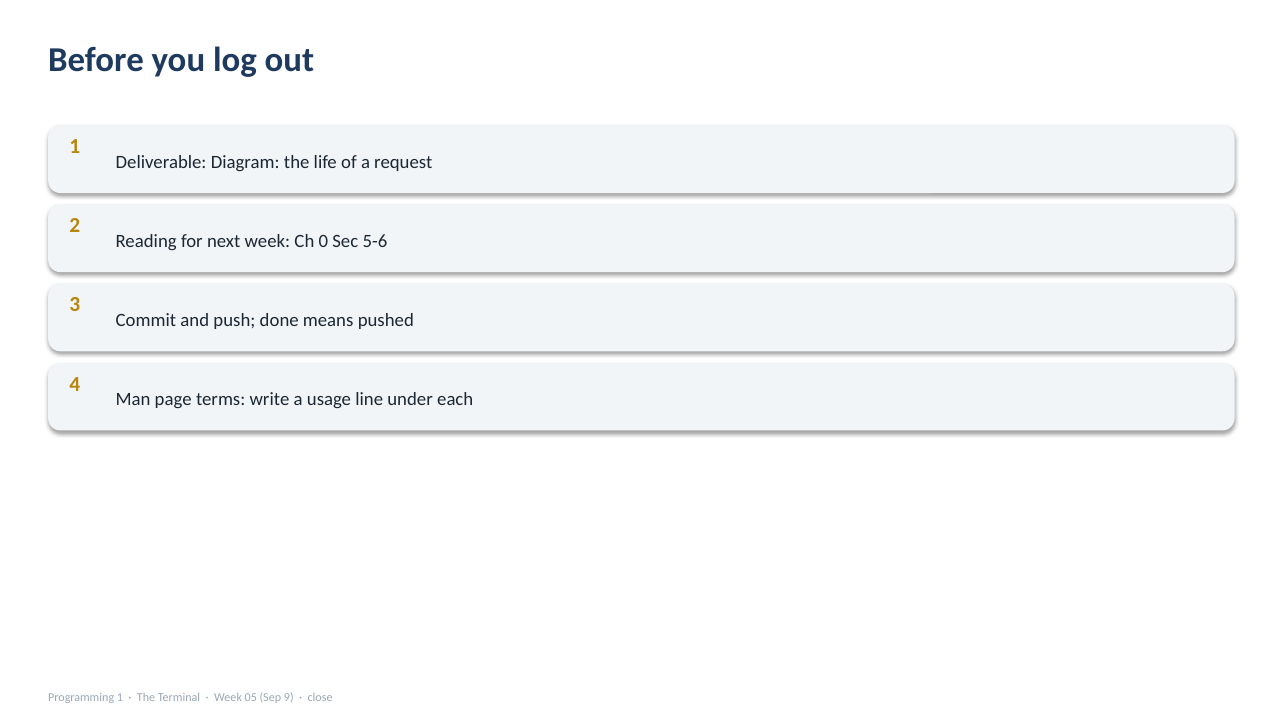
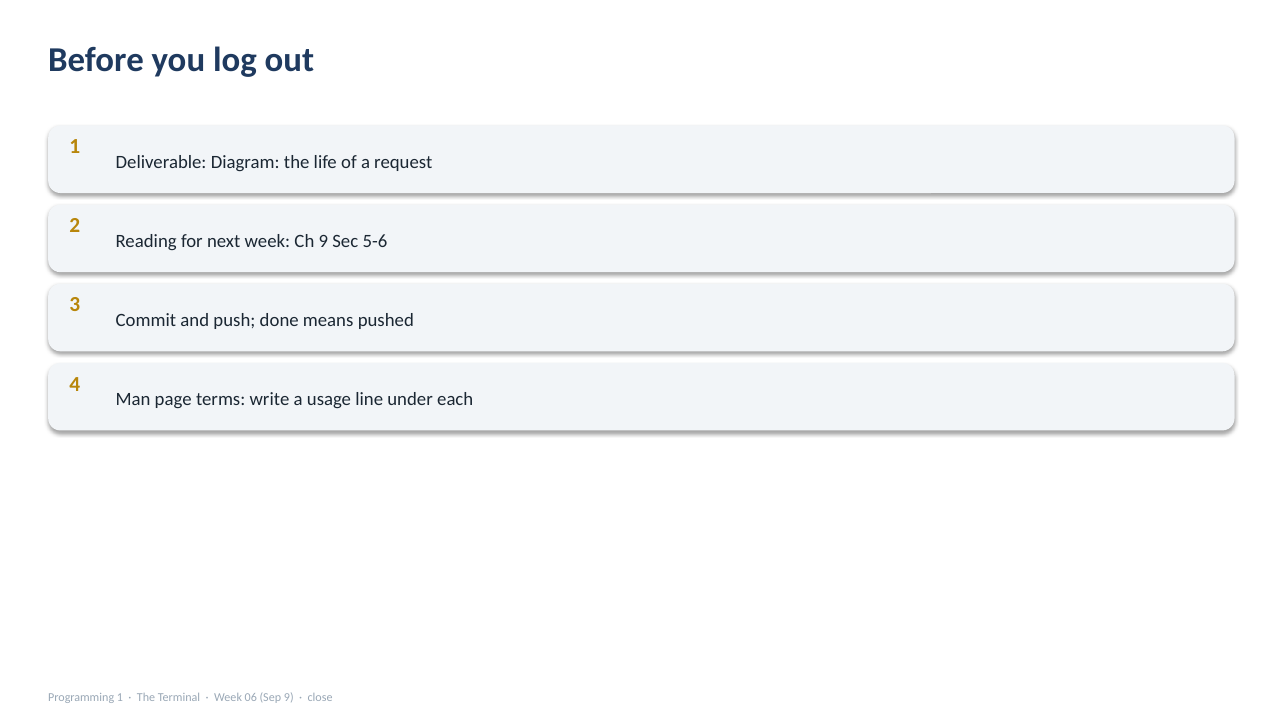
Ch 0: 0 -> 9
05: 05 -> 06
